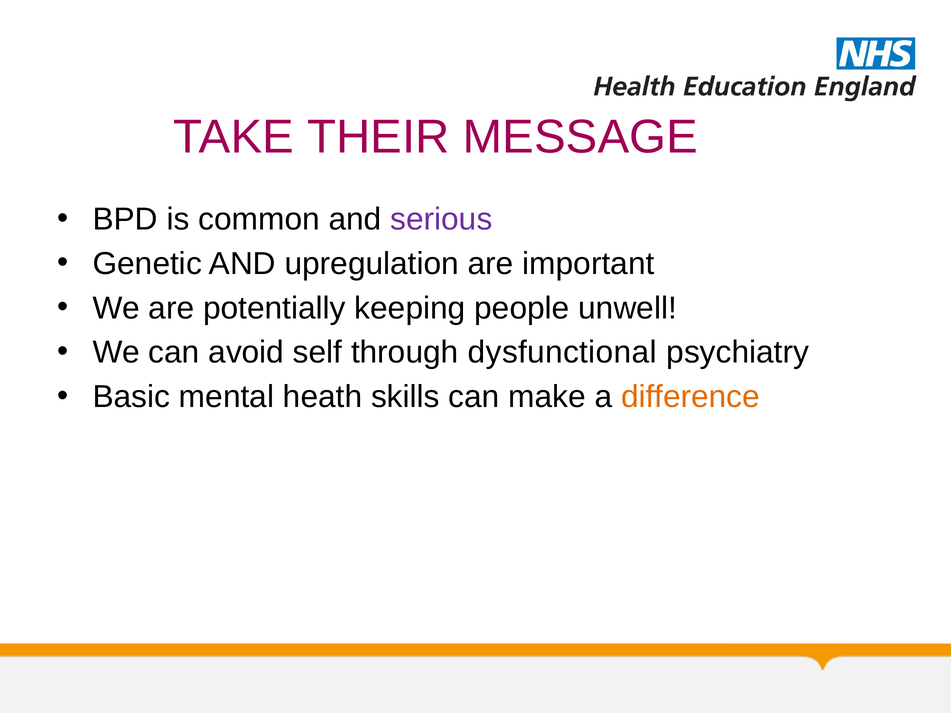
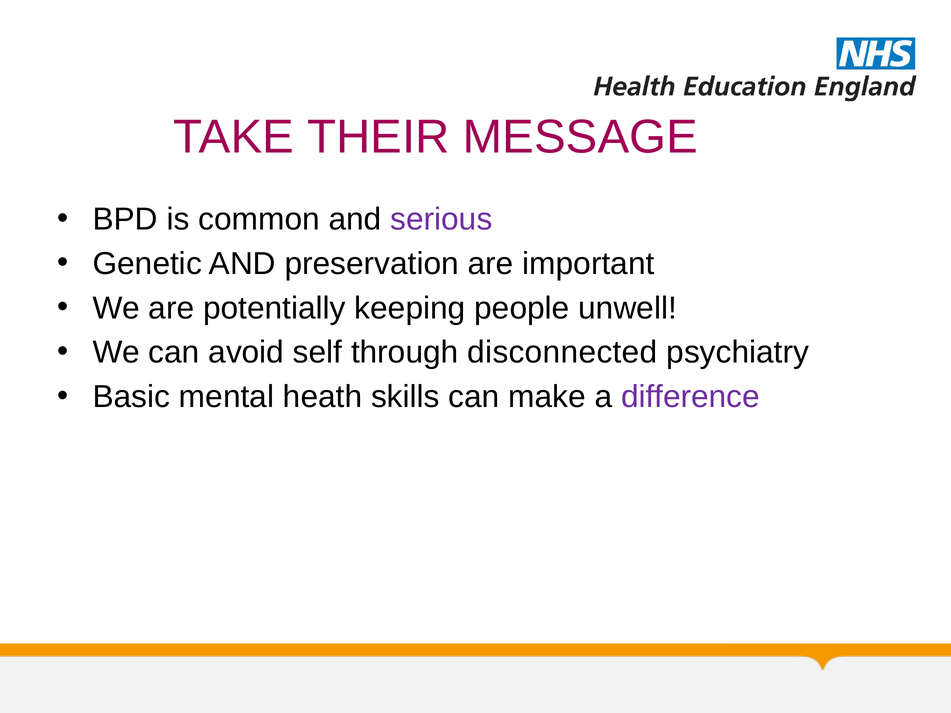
upregulation: upregulation -> preservation
dysfunctional: dysfunctional -> disconnected
difference colour: orange -> purple
